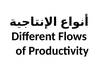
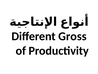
Flows: Flows -> Gross
